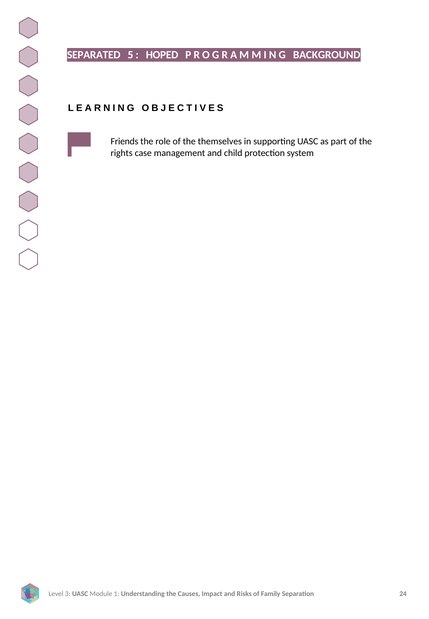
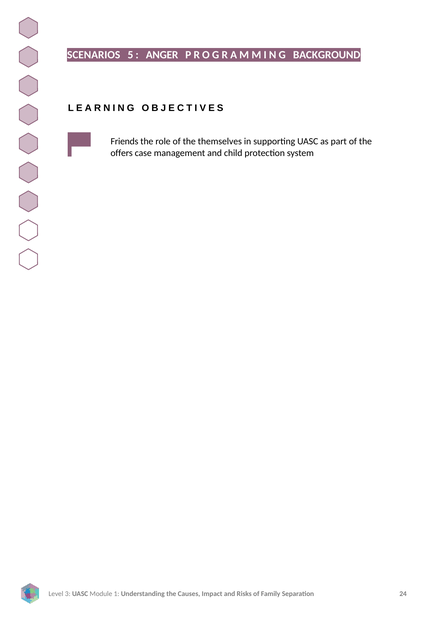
SEPARATED: SEPARATED -> SCENARIOS
HOPED: HOPED -> ANGER
rights: rights -> offers
